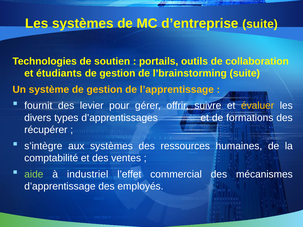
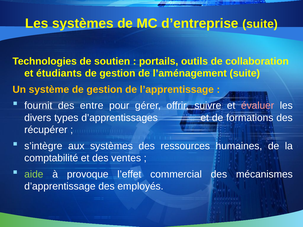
l’brainstorming: l’brainstorming -> l’aménagement
levier: levier -> entre
évaluer colour: yellow -> pink
industriel: industriel -> provoque
